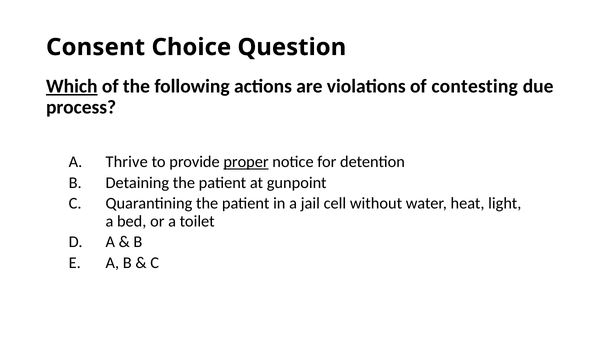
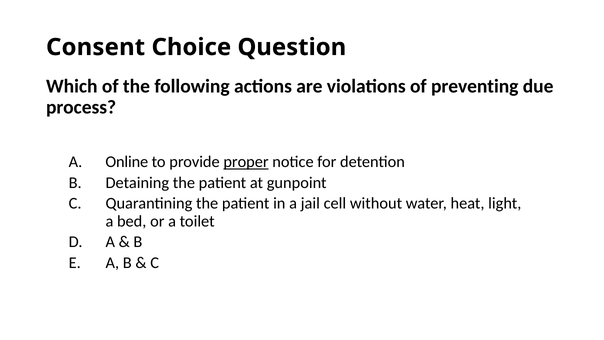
Which underline: present -> none
contesting: contesting -> preventing
Thrive: Thrive -> Online
